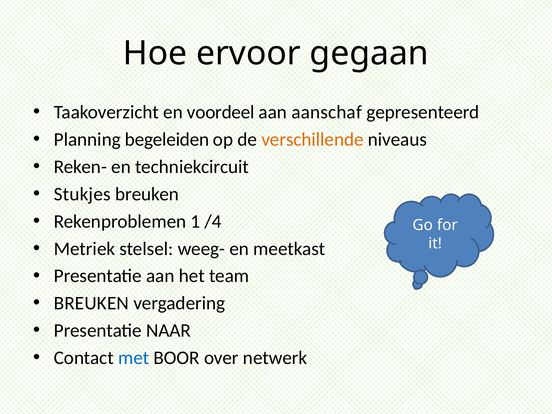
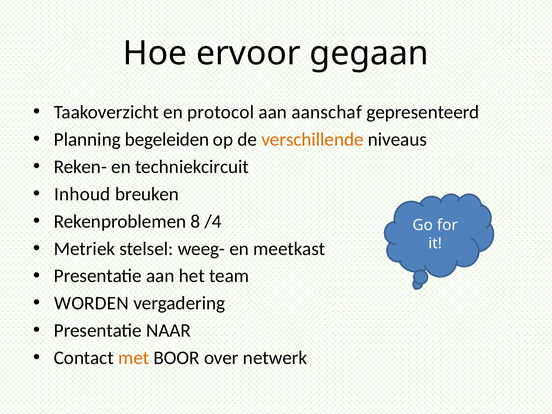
voordeel: voordeel -> protocol
Stukjes: Stukjes -> Inhoud
1: 1 -> 8
BREUKEN at (91, 303): BREUKEN -> WORDEN
met colour: blue -> orange
